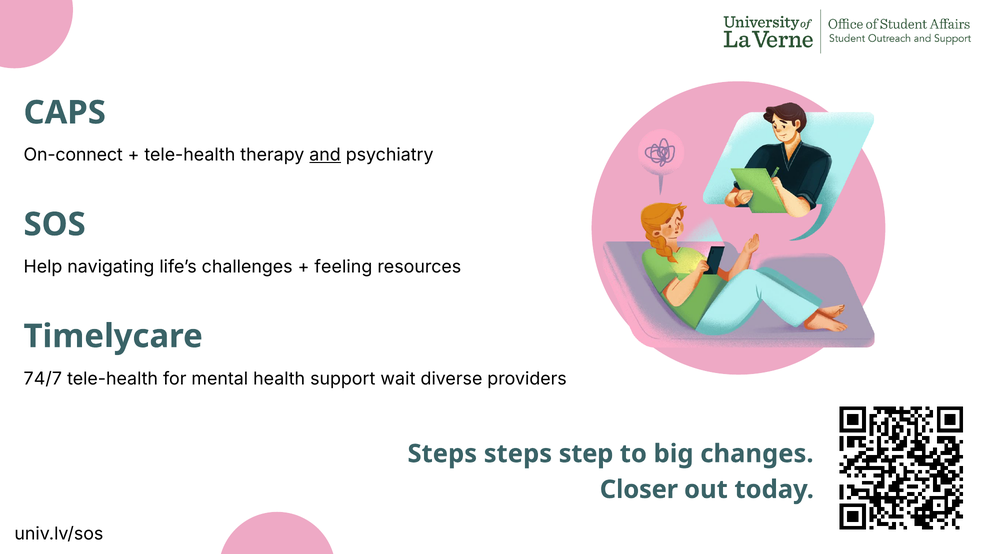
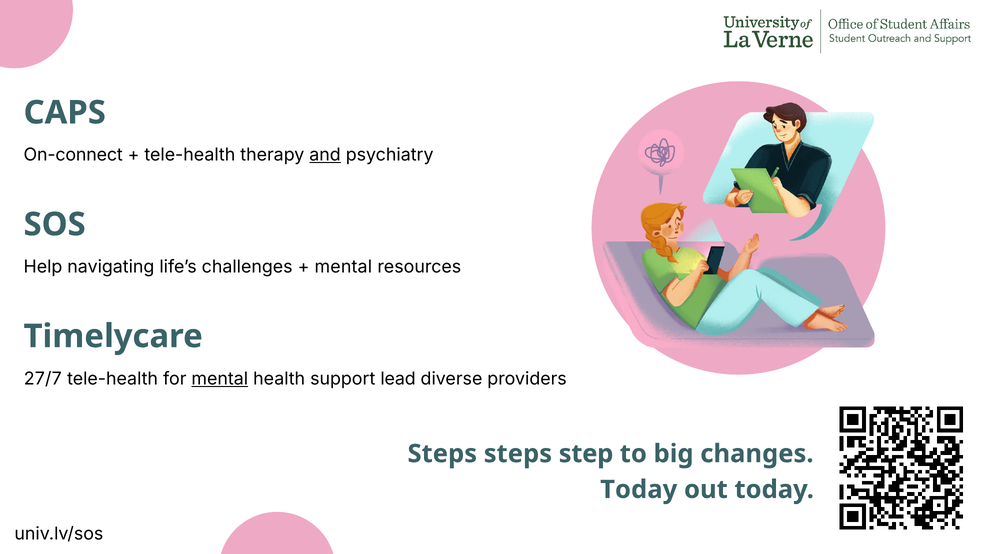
feeling at (343, 267): feeling -> mental
74/7: 74/7 -> 27/7
mental at (220, 379) underline: none -> present
wait: wait -> lead
Closer at (639, 490): Closer -> Today
